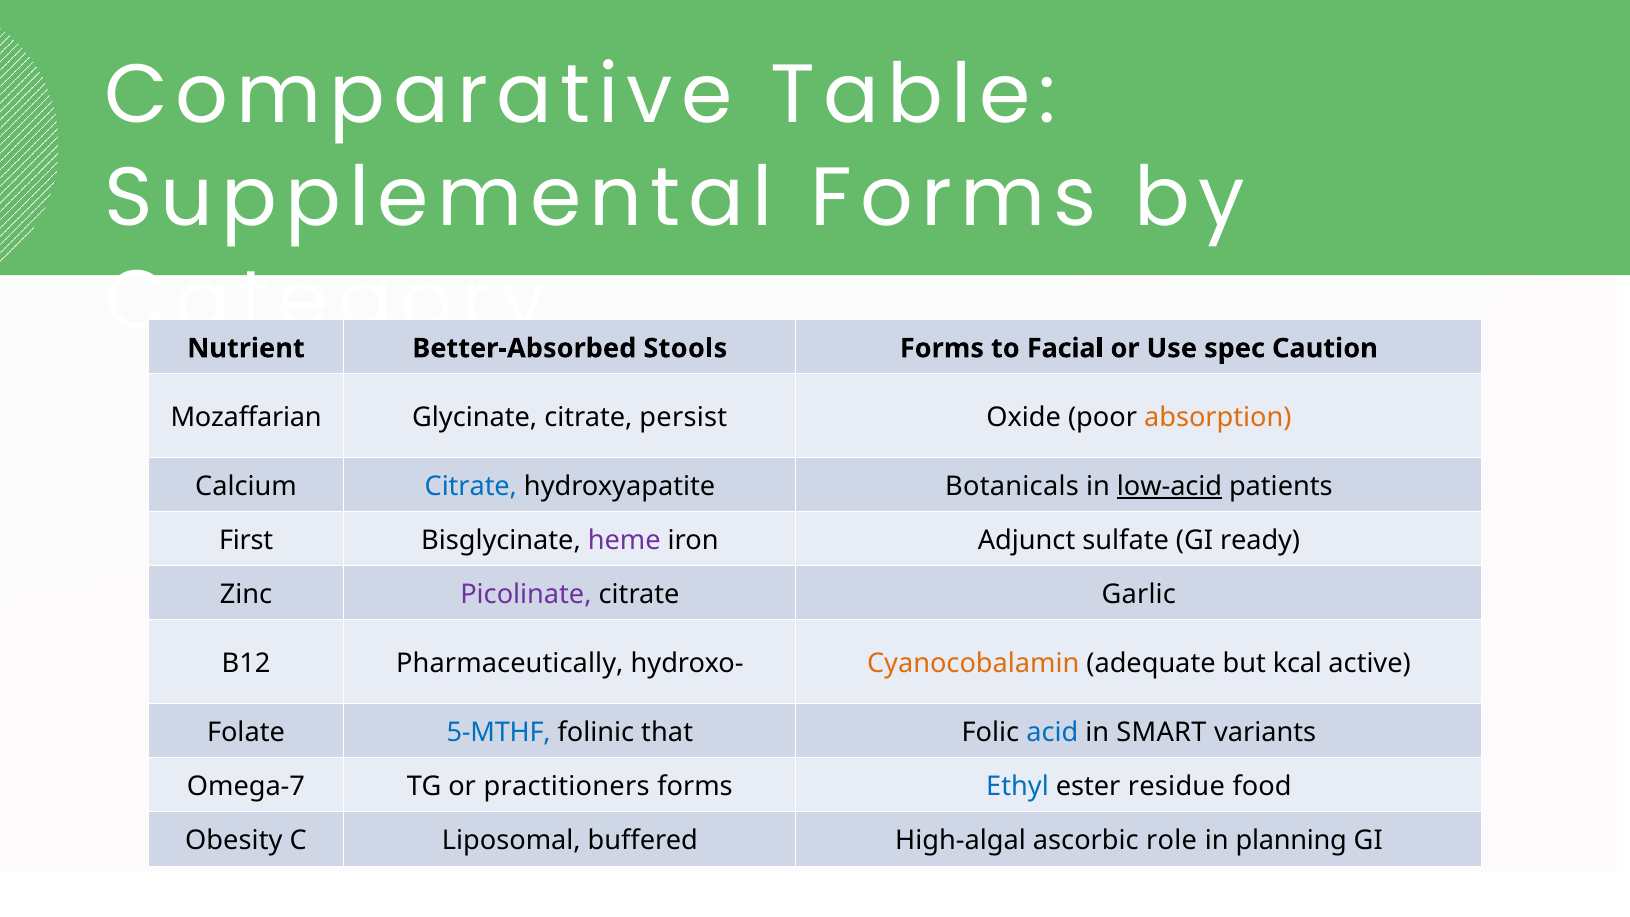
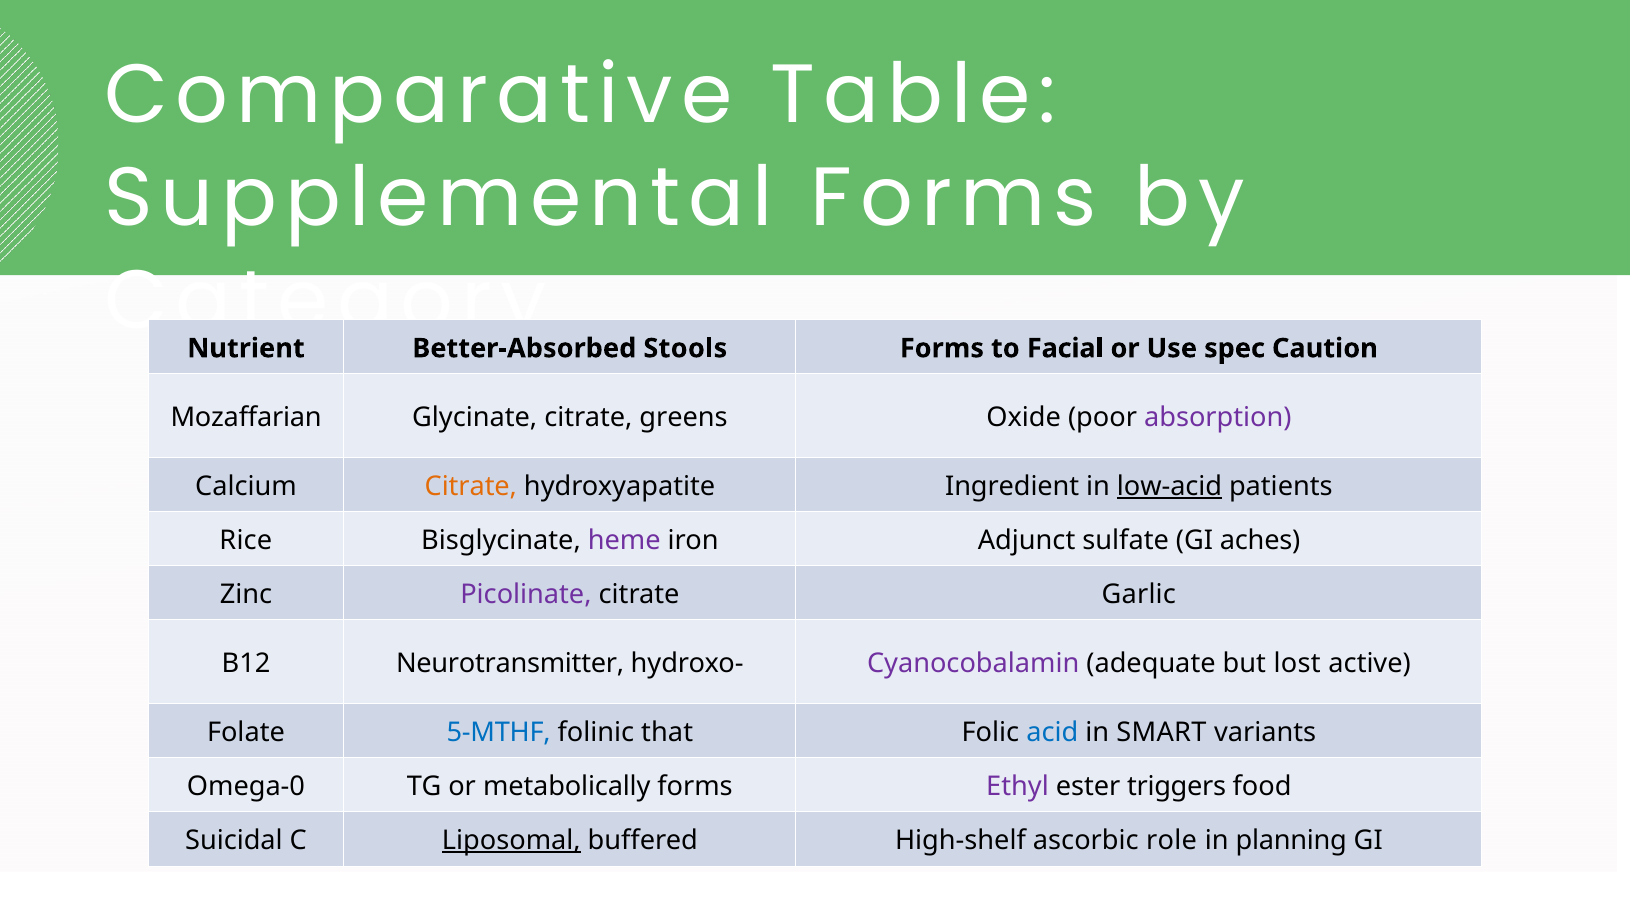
persist: persist -> greens
absorption colour: orange -> purple
Citrate at (471, 486) colour: blue -> orange
Botanicals: Botanicals -> Ingredient
First: First -> Rice
ready: ready -> aches
Pharmaceutically: Pharmaceutically -> Neurotransmitter
Cyanocobalamin colour: orange -> purple
kcal: kcal -> lost
Omega-7: Omega-7 -> Omega-0
practitioners: practitioners -> metabolically
Ethyl colour: blue -> purple
residue: residue -> triggers
Obesity: Obesity -> Suicidal
Liposomal underline: none -> present
High-algal: High-algal -> High-shelf
